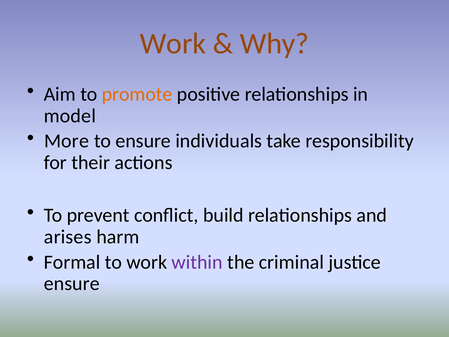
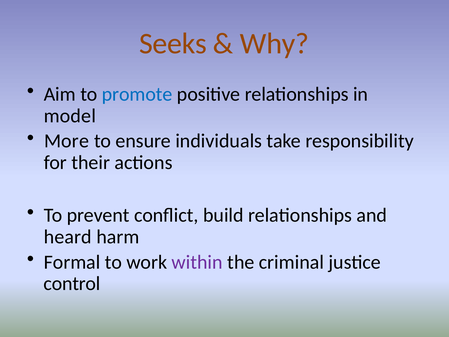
Work at (173, 44): Work -> Seeks
promote colour: orange -> blue
arises: arises -> heard
ensure at (72, 283): ensure -> control
